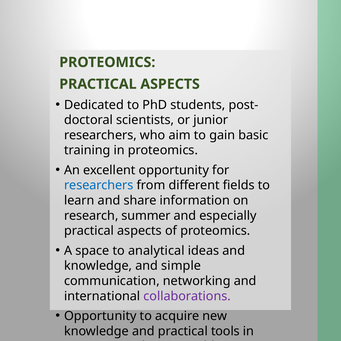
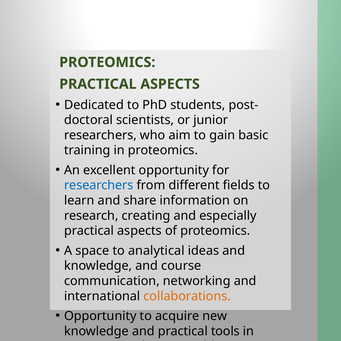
summer: summer -> creating
simple: simple -> course
collaborations colour: purple -> orange
